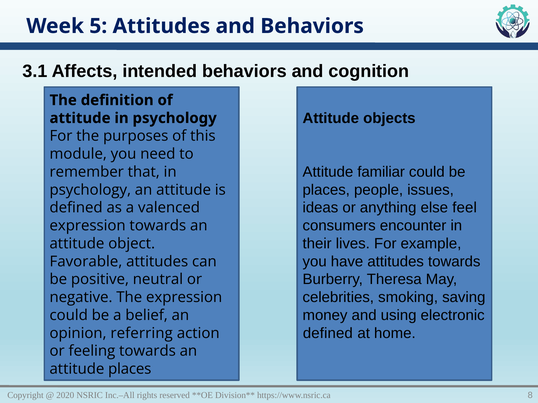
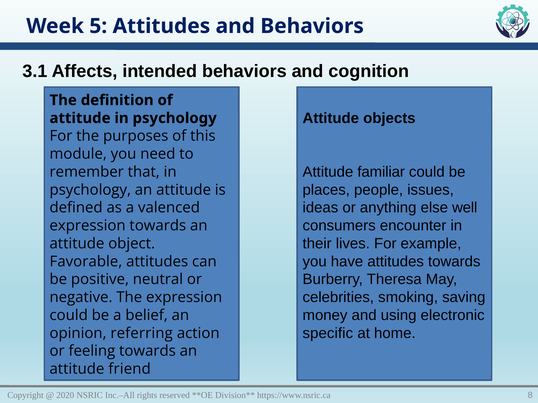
feel: feel -> well
defined at (328, 334): defined -> specific
attitude places: places -> friend
